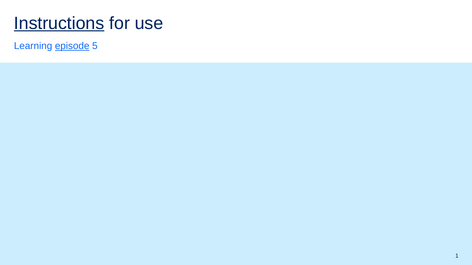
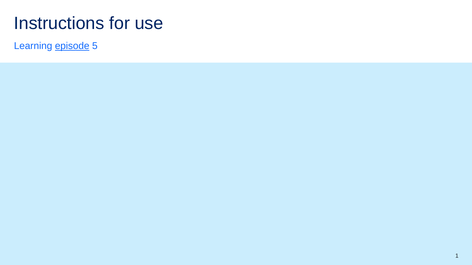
Instructions underline: present -> none
